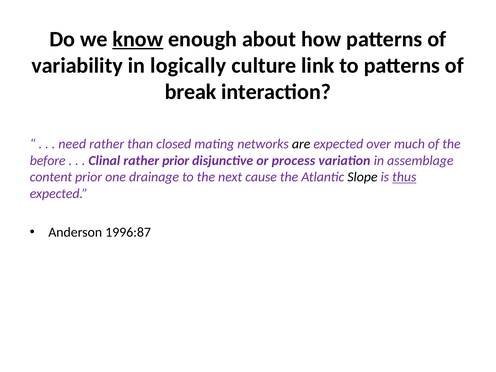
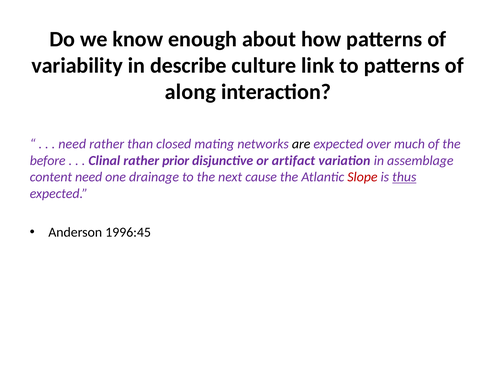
know underline: present -> none
logically: logically -> describe
break: break -> along
process: process -> artifact
content prior: prior -> need
Slope colour: black -> red
1996:87: 1996:87 -> 1996:45
